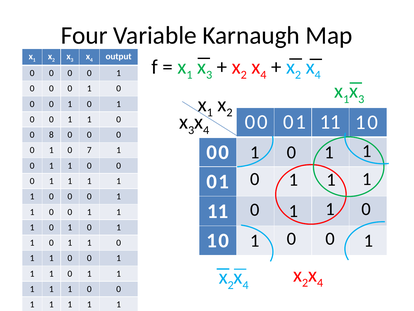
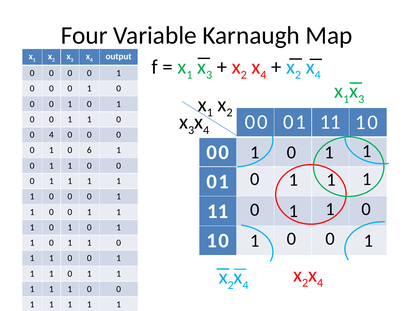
0 8: 8 -> 4
7: 7 -> 6
